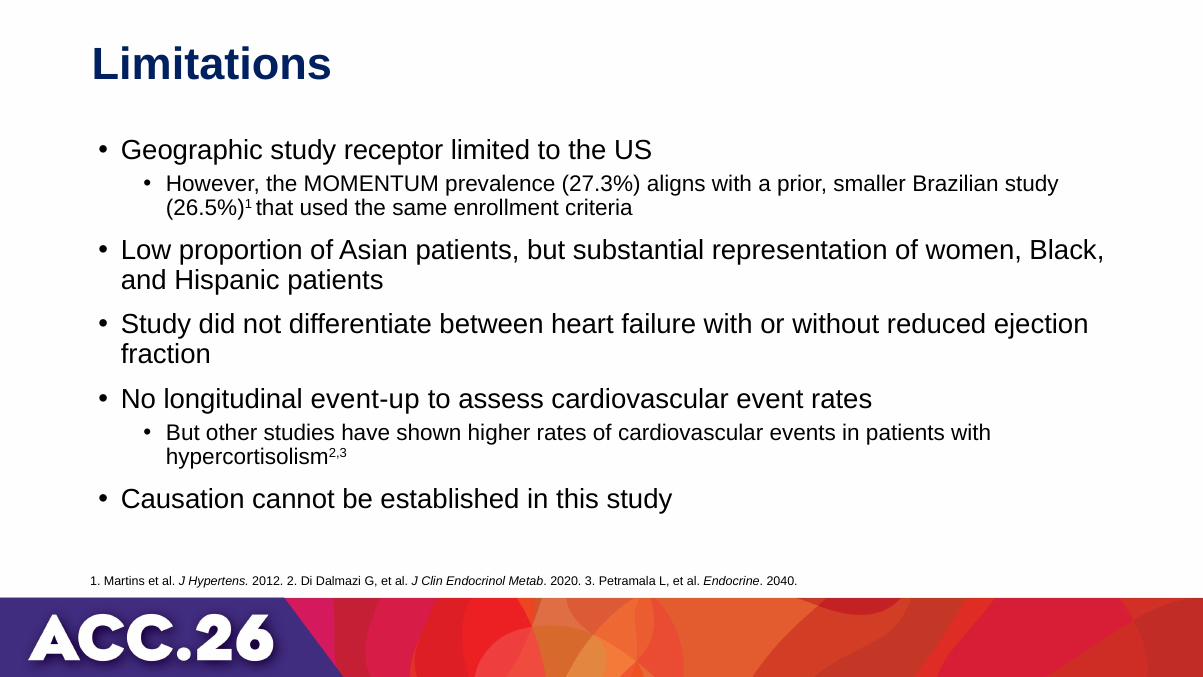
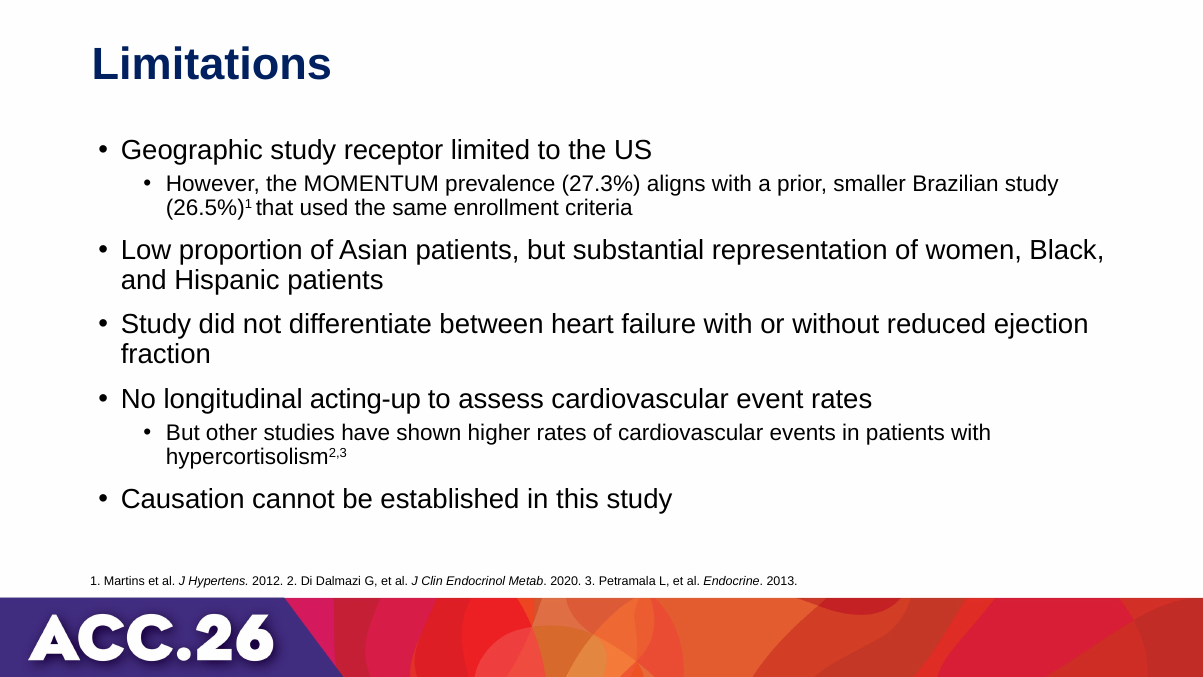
event-up: event-up -> acting-up
2040: 2040 -> 2013
